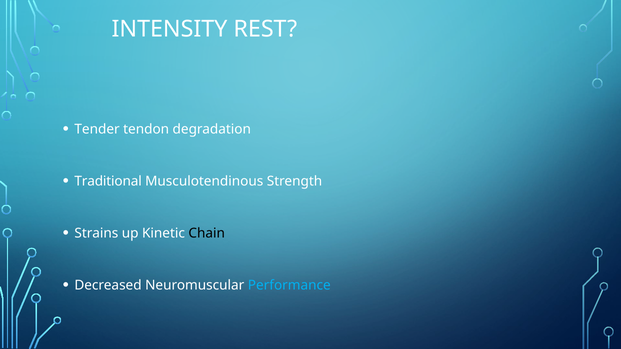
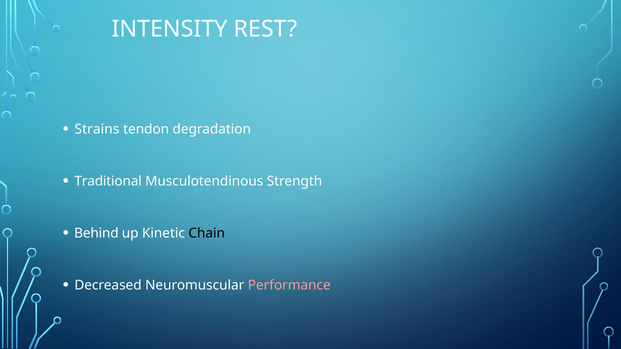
Tender: Tender -> Strains
Strains: Strains -> Behind
Performance colour: light blue -> pink
